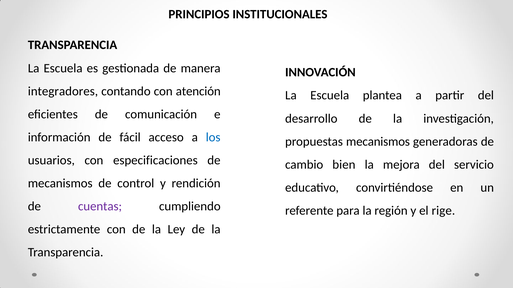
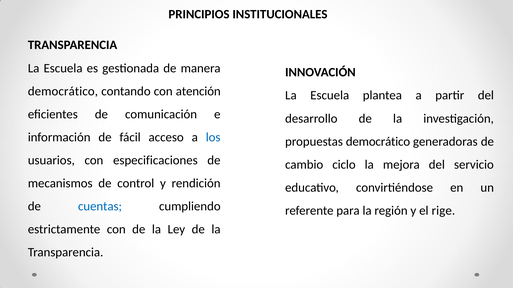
integradores at (63, 91): integradores -> democrático
propuestas mecanismos: mecanismos -> democrático
bien: bien -> ciclo
cuentas colour: purple -> blue
